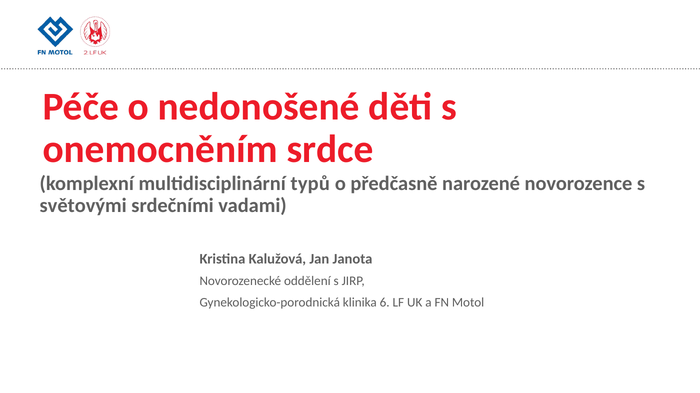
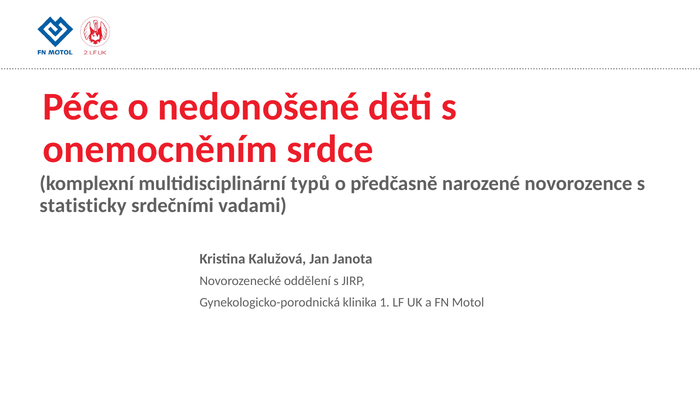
světovými: světovými -> statisticky
6: 6 -> 1
